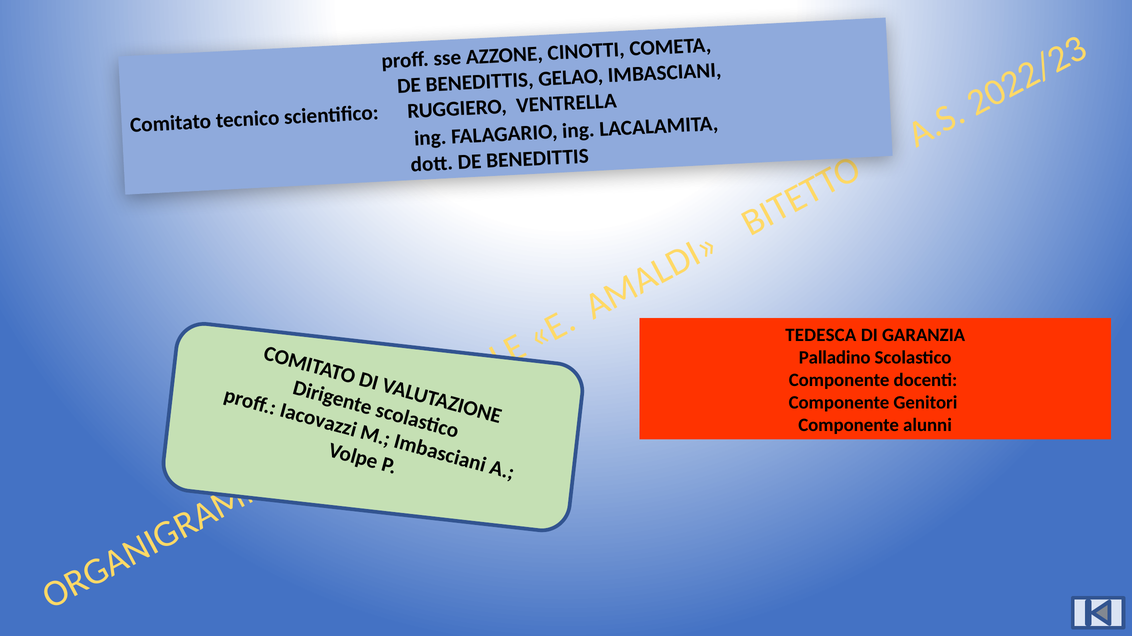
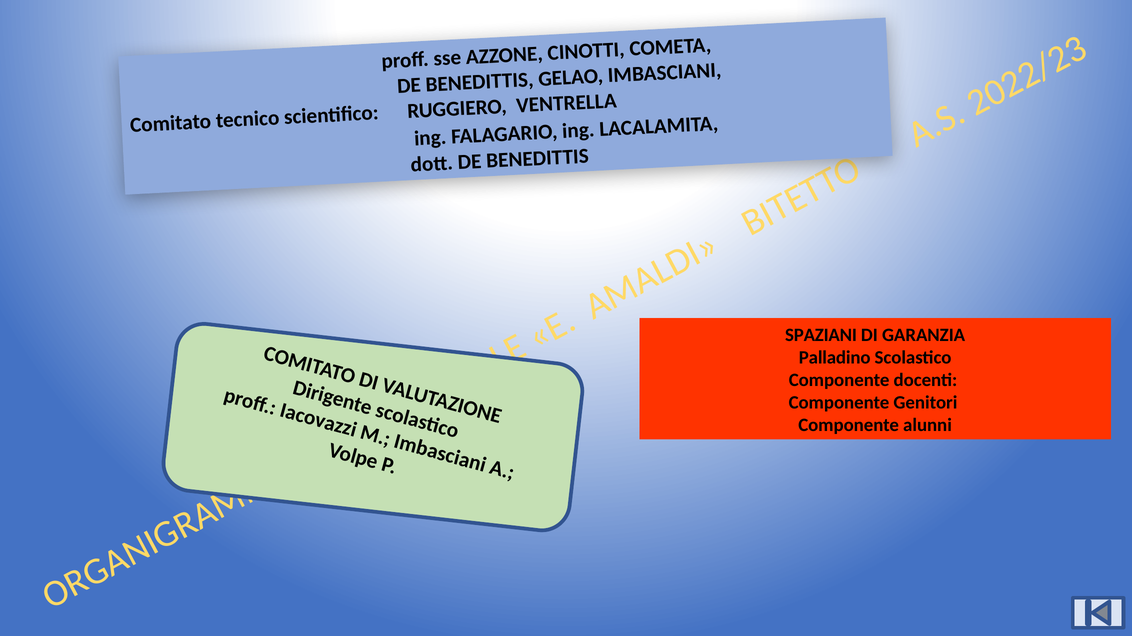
TEDESCA: TEDESCA -> SPAZIANI
